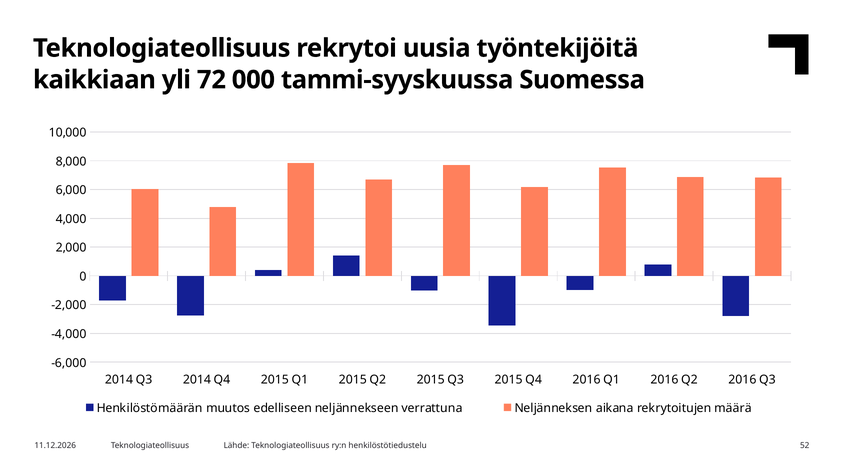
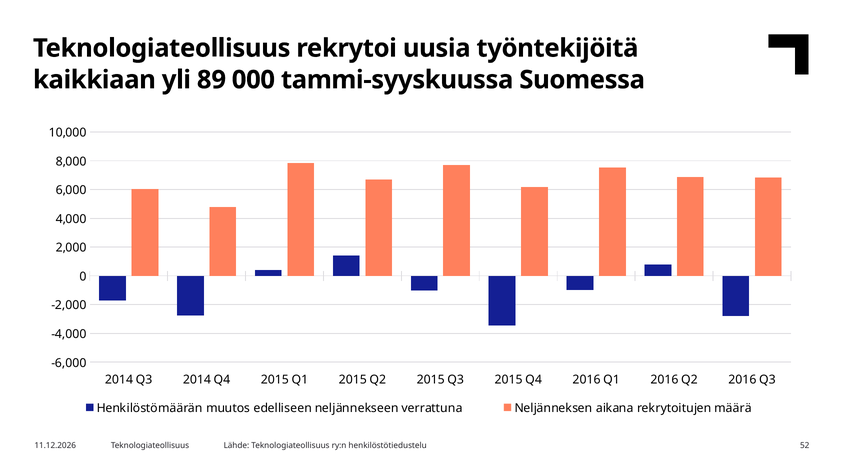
72: 72 -> 89
